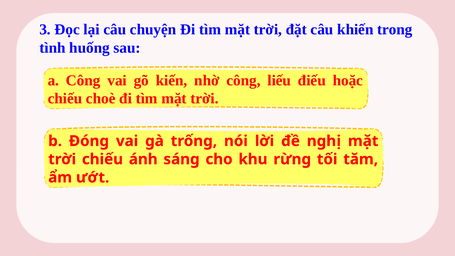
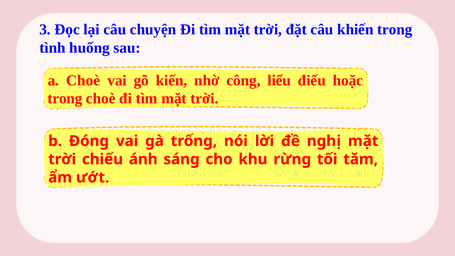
a Công: Công -> Choè
chiếu at (65, 99): chiếu -> trong
